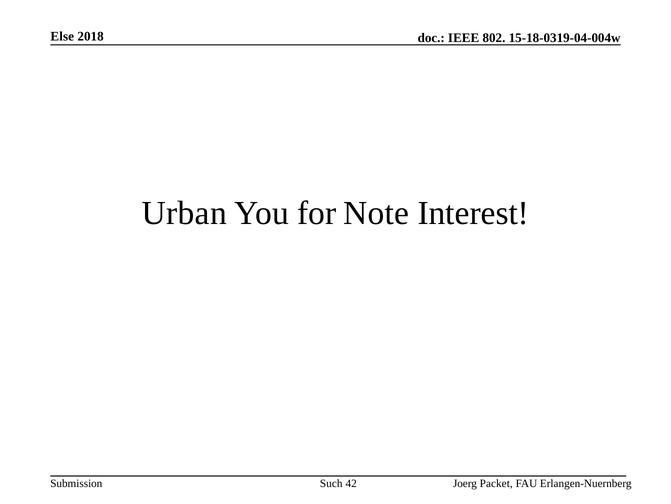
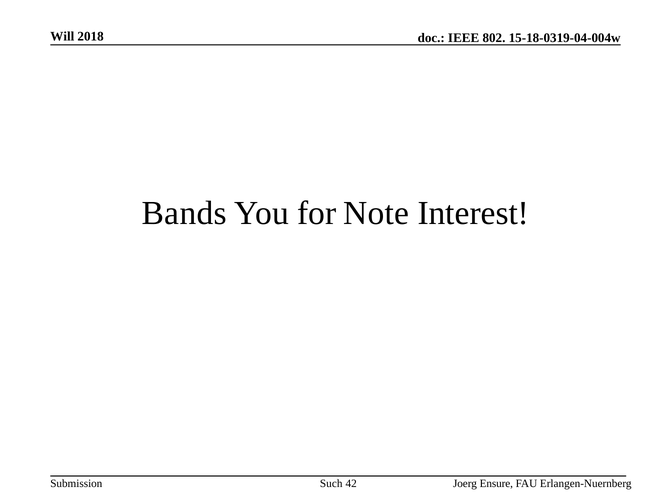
Else: Else -> Will
Urban: Urban -> Bands
Packet: Packet -> Ensure
